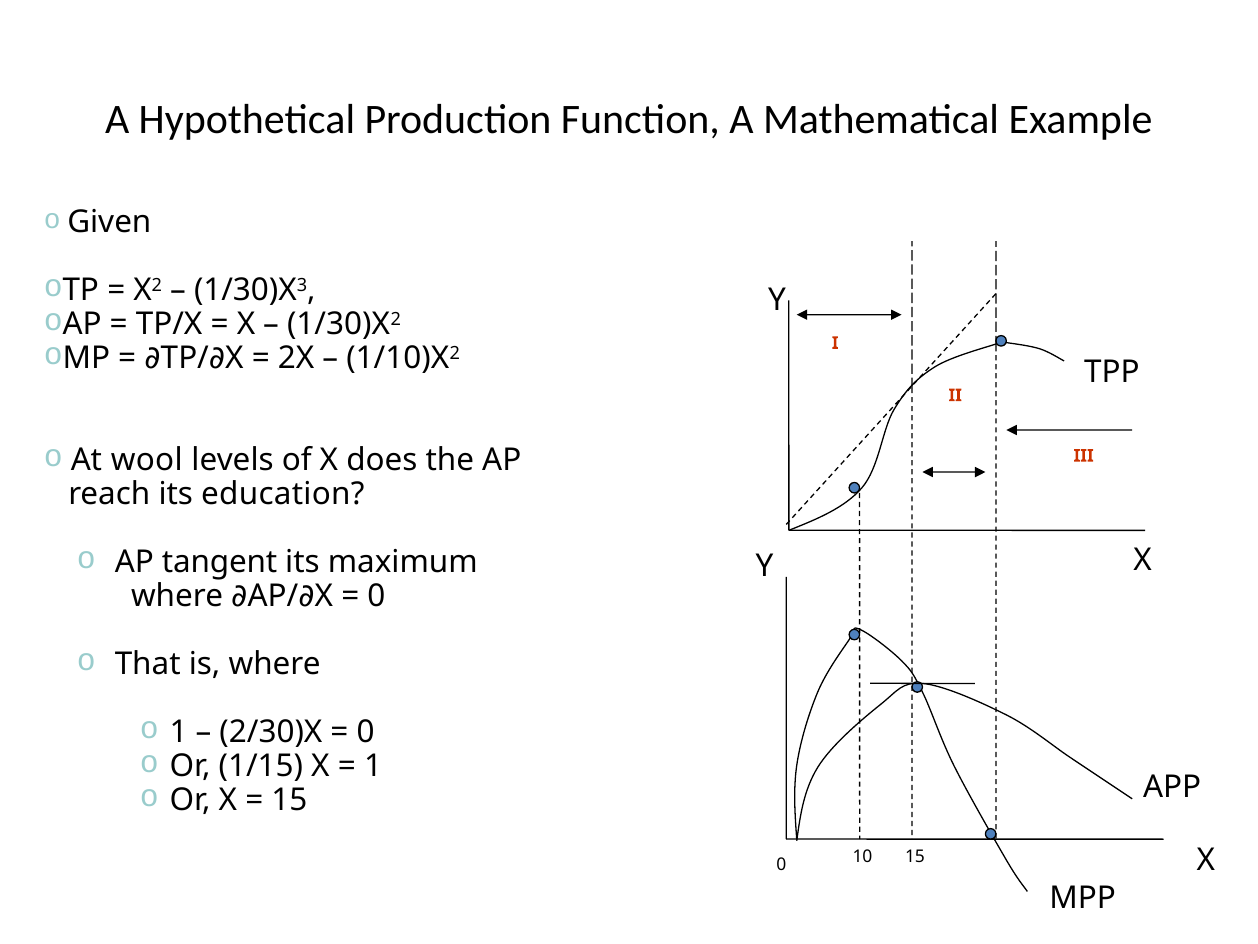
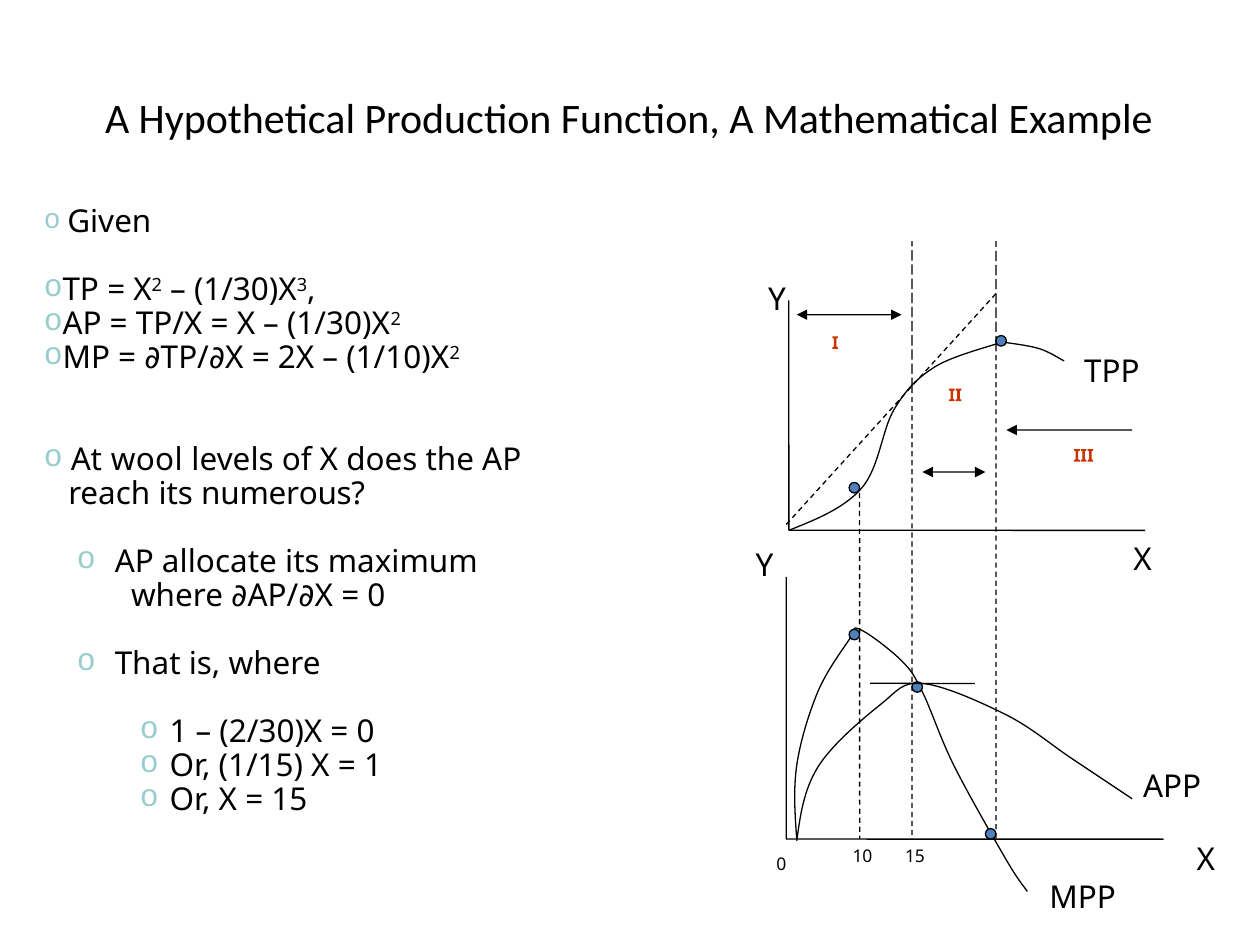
education: education -> numerous
tangent: tangent -> allocate
